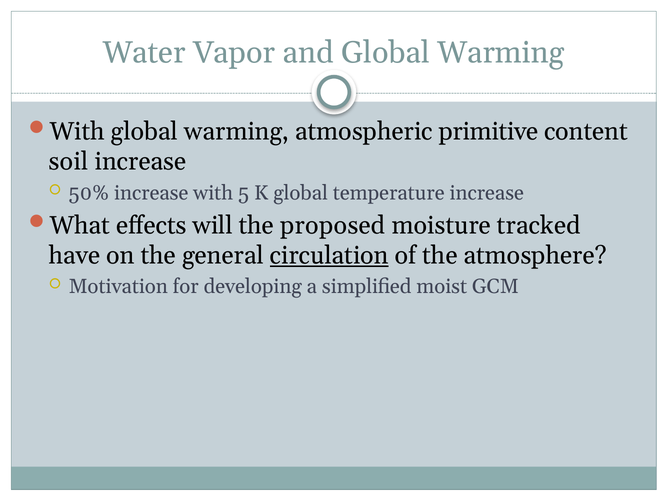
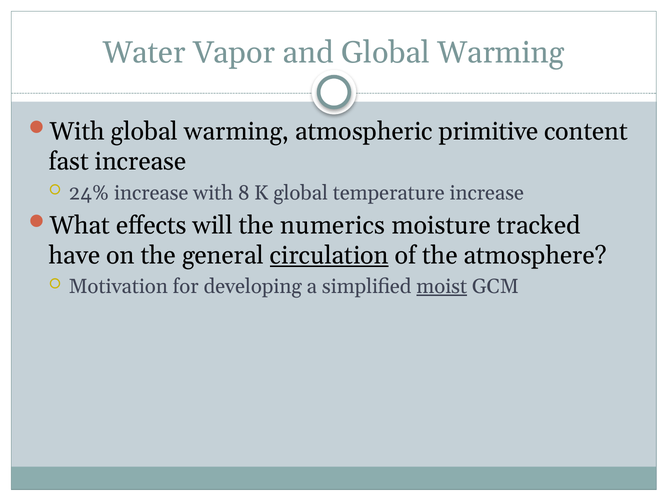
soil: soil -> fast
50%: 50% -> 24%
5: 5 -> 8
proposed: proposed -> numerics
moist underline: none -> present
